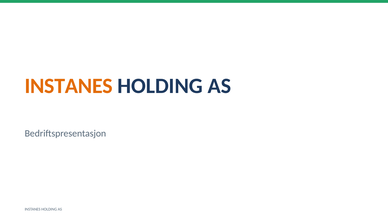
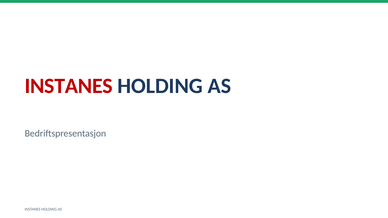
INSTANES at (69, 86) colour: orange -> red
